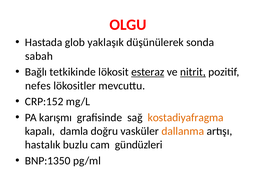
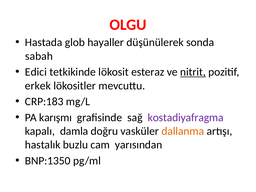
yaklaşık: yaklaşık -> hayaller
Bağlı: Bağlı -> Edici
esteraz underline: present -> none
nefes: nefes -> erkek
CRP:152: CRP:152 -> CRP:183
kostadiyafragma colour: orange -> purple
gündüzleri: gündüzleri -> yarısından
